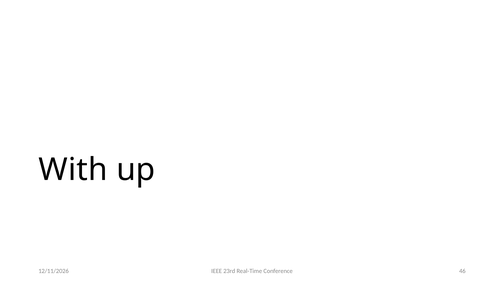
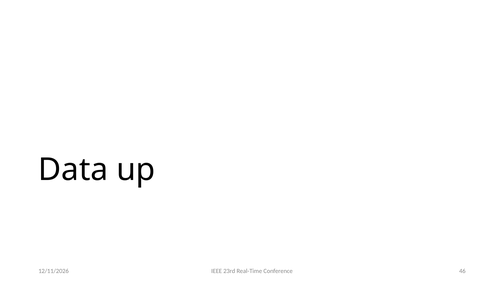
With: With -> Data
